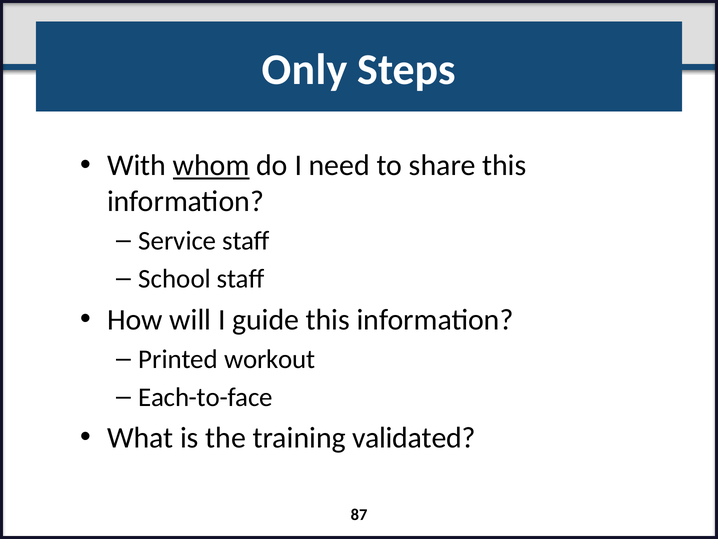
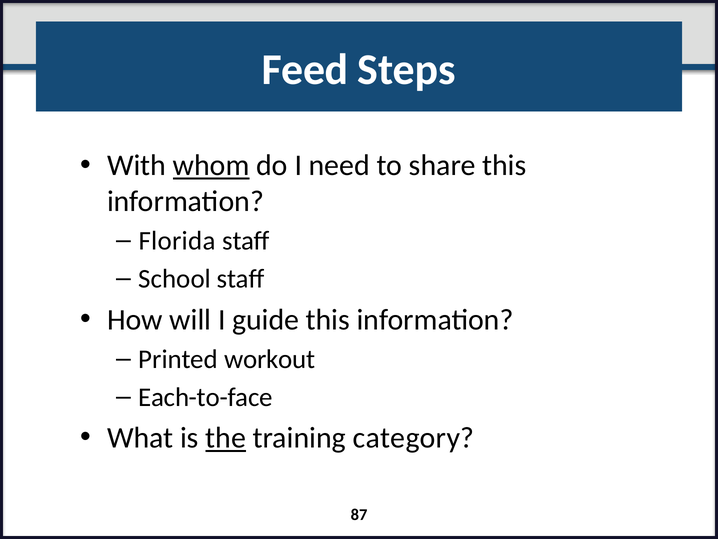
Only: Only -> Feed
Service: Service -> Florida
the underline: none -> present
validated: validated -> category
